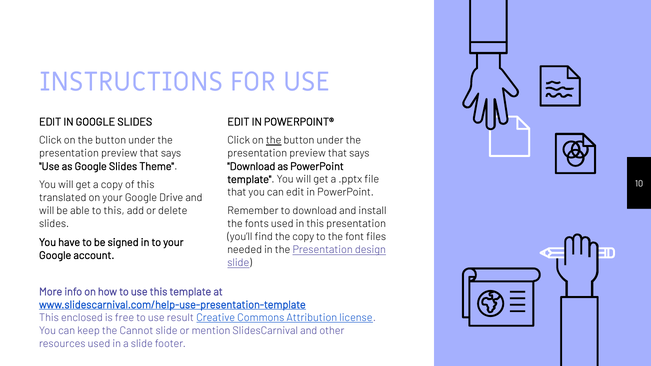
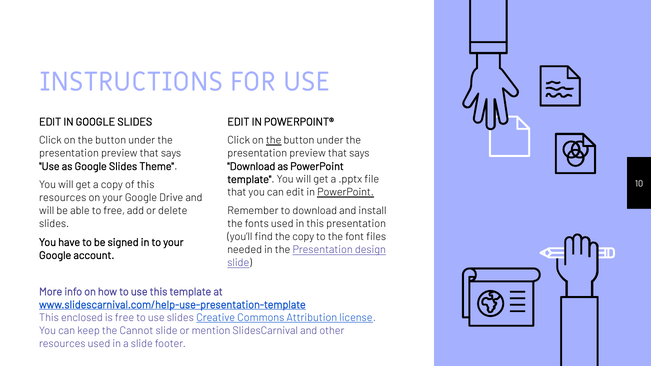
PowerPoint at (346, 193) underline: none -> present
translated at (63, 198): translated -> resources
to this: this -> free
use result: result -> slides
